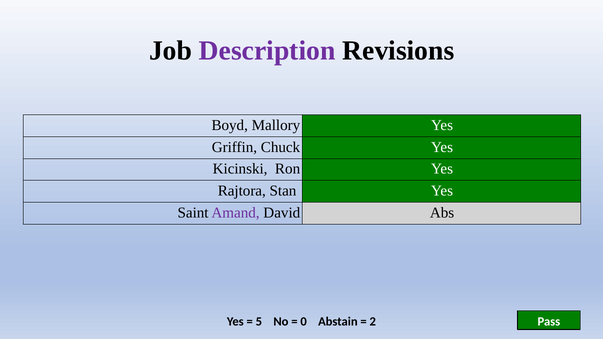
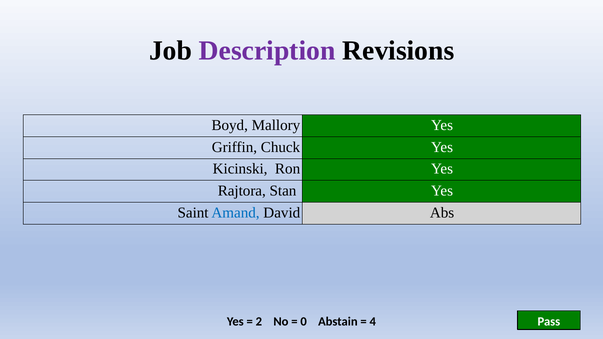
Amand colour: purple -> blue
5: 5 -> 2
2: 2 -> 4
